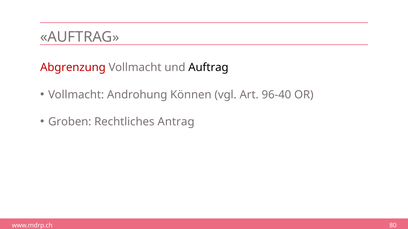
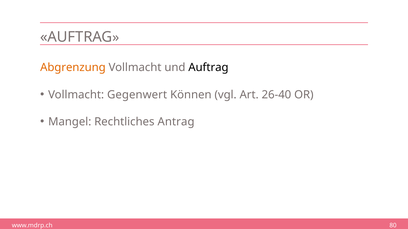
Abgrenzung colour: red -> orange
Androhung: Androhung -> Gegenwert
96-40: 96-40 -> 26-40
Groben: Groben -> Mangel
